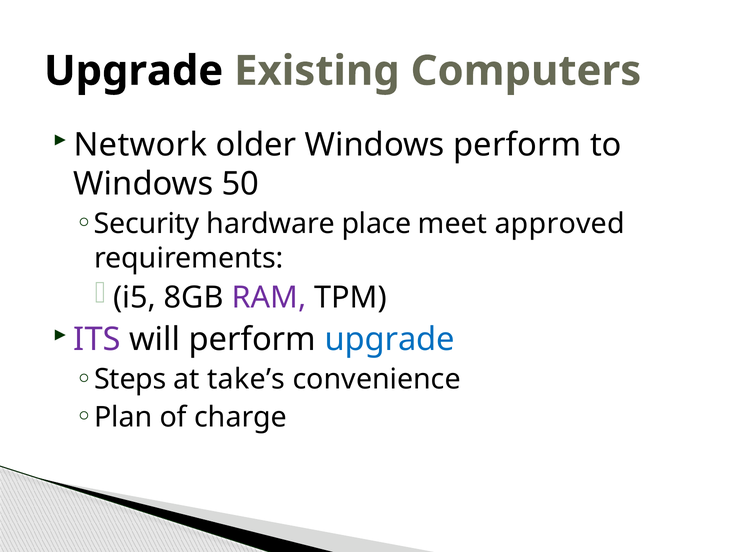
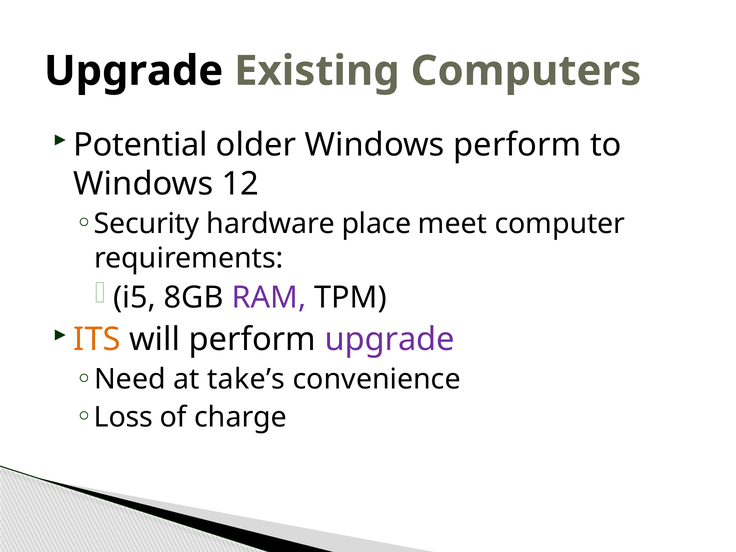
Network: Network -> Potential
50: 50 -> 12
approved: approved -> computer
ITS colour: purple -> orange
upgrade at (390, 340) colour: blue -> purple
Steps: Steps -> Need
Plan: Plan -> Loss
